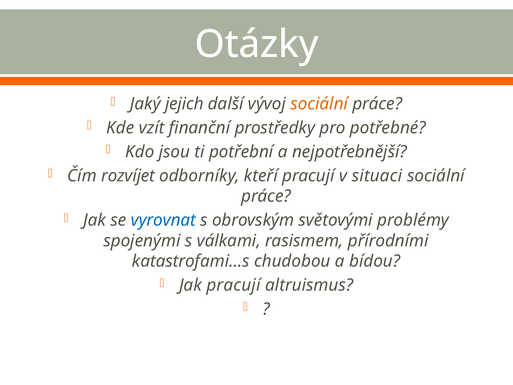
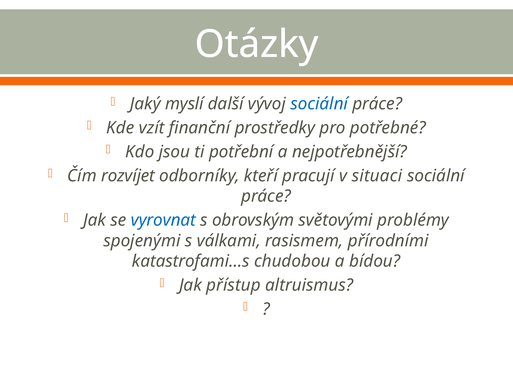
jejich: jejich -> myslí
sociální at (319, 104) colour: orange -> blue
Jak pracují: pracují -> přístup
